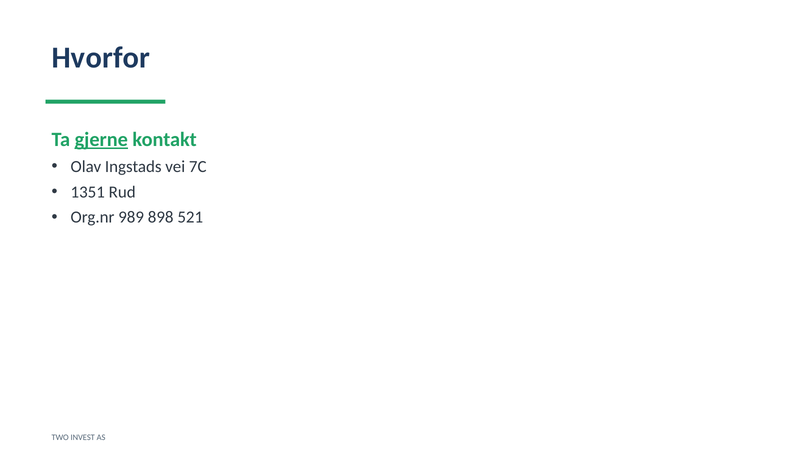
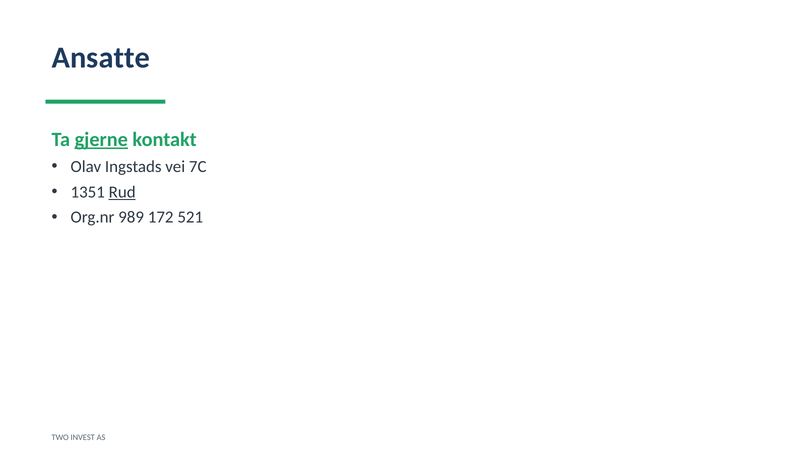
Hvorfor: Hvorfor -> Ansatte
Rud underline: none -> present
898: 898 -> 172
